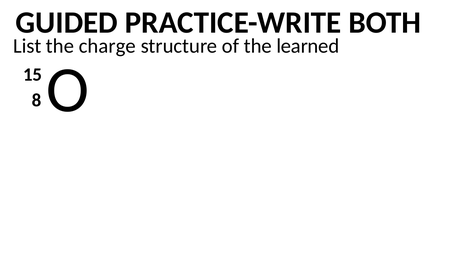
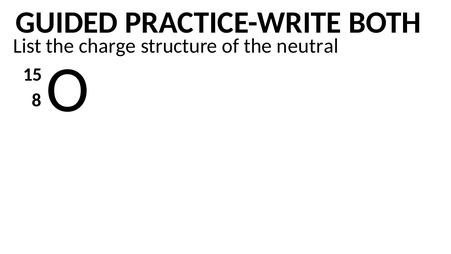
learned: learned -> neutral
